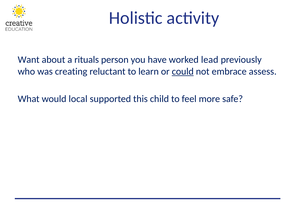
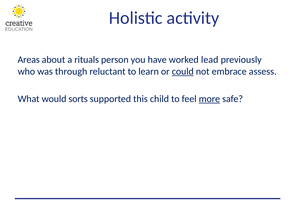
Want: Want -> Areas
creating: creating -> through
local: local -> sorts
more underline: none -> present
